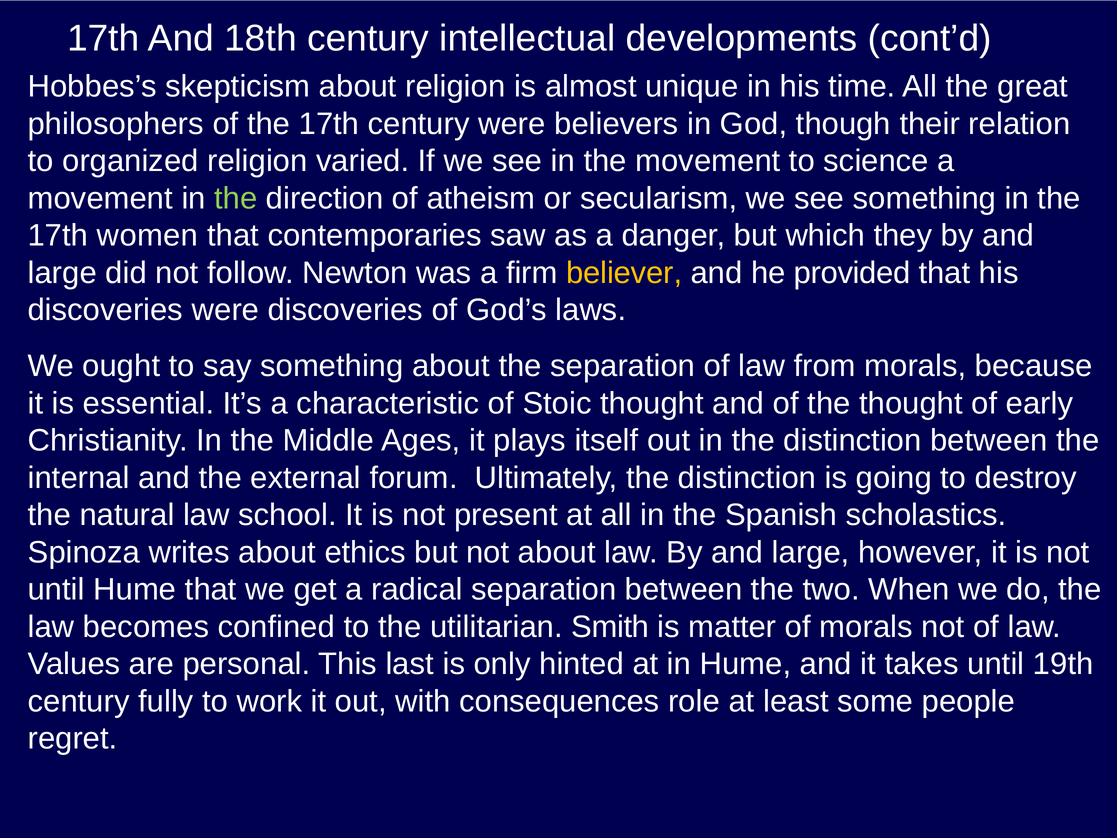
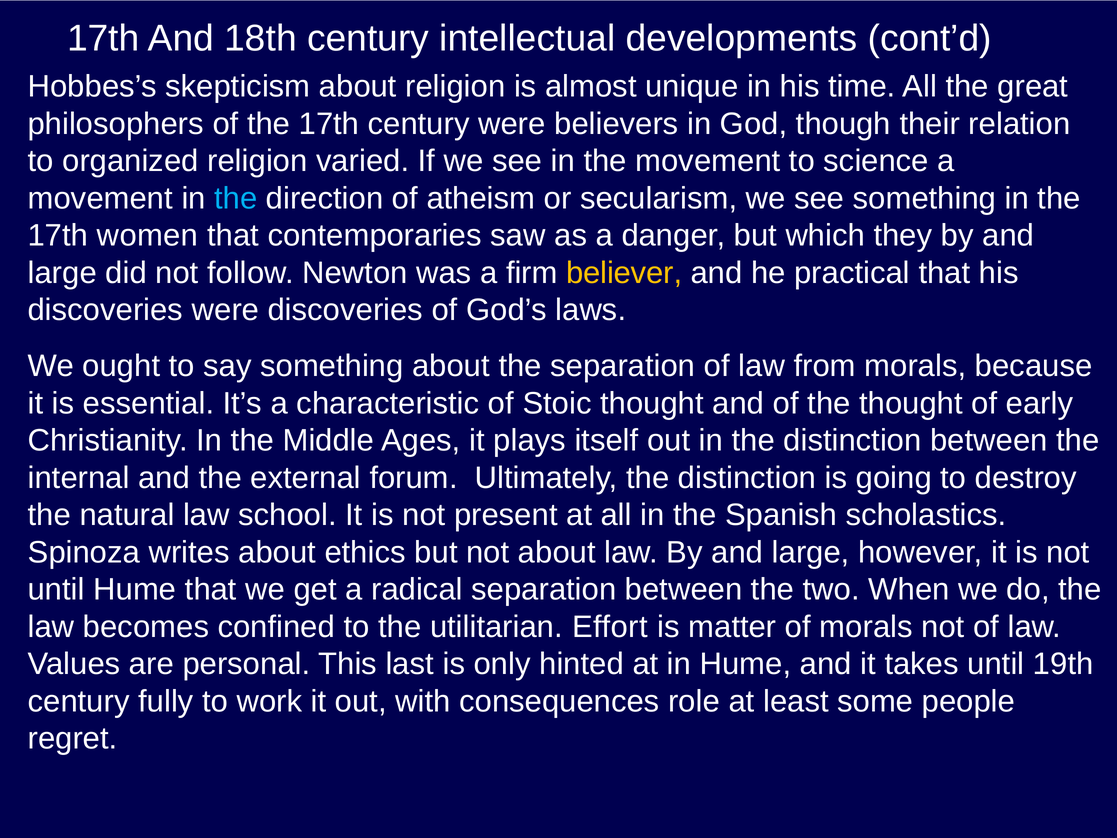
the at (236, 198) colour: light green -> light blue
provided: provided -> practical
Smith: Smith -> Effort
